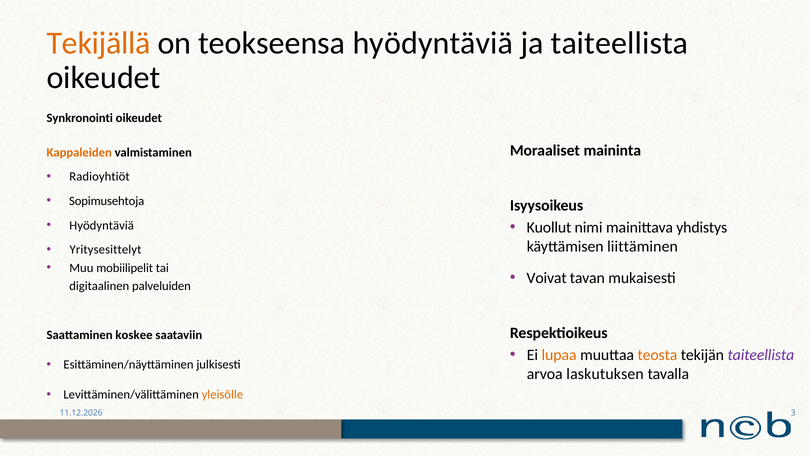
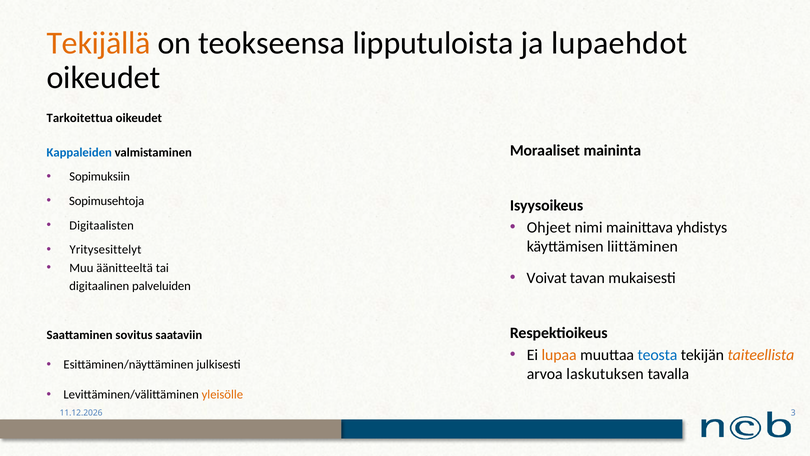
teokseensa hyödyntäviä: hyödyntäviä -> lipputuloista
ja taiteellista: taiteellista -> lupaehdot
Synkronointi: Synkronointi -> Tarkoitettua
Kappaleiden colour: orange -> blue
Radioyhtiöt: Radioyhtiöt -> Sopimuksiin
Hyödyntäviä at (102, 225): Hyödyntäviä -> Digitaalisten
Kuollut: Kuollut -> Ohjeet
mobiilipelit: mobiilipelit -> äänitteeltä
koskee: koskee -> sovitus
teosta colour: orange -> blue
taiteellista at (761, 355) colour: purple -> orange
